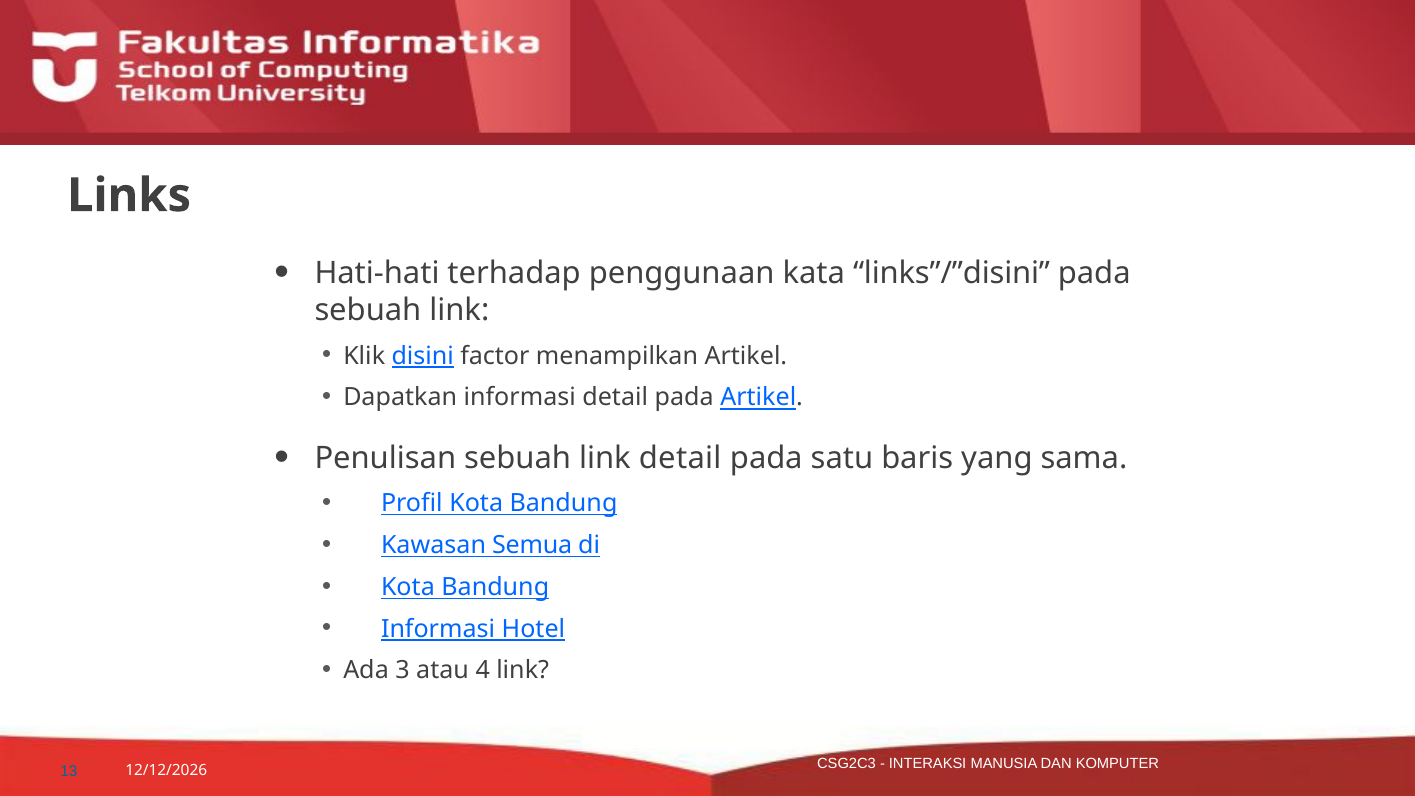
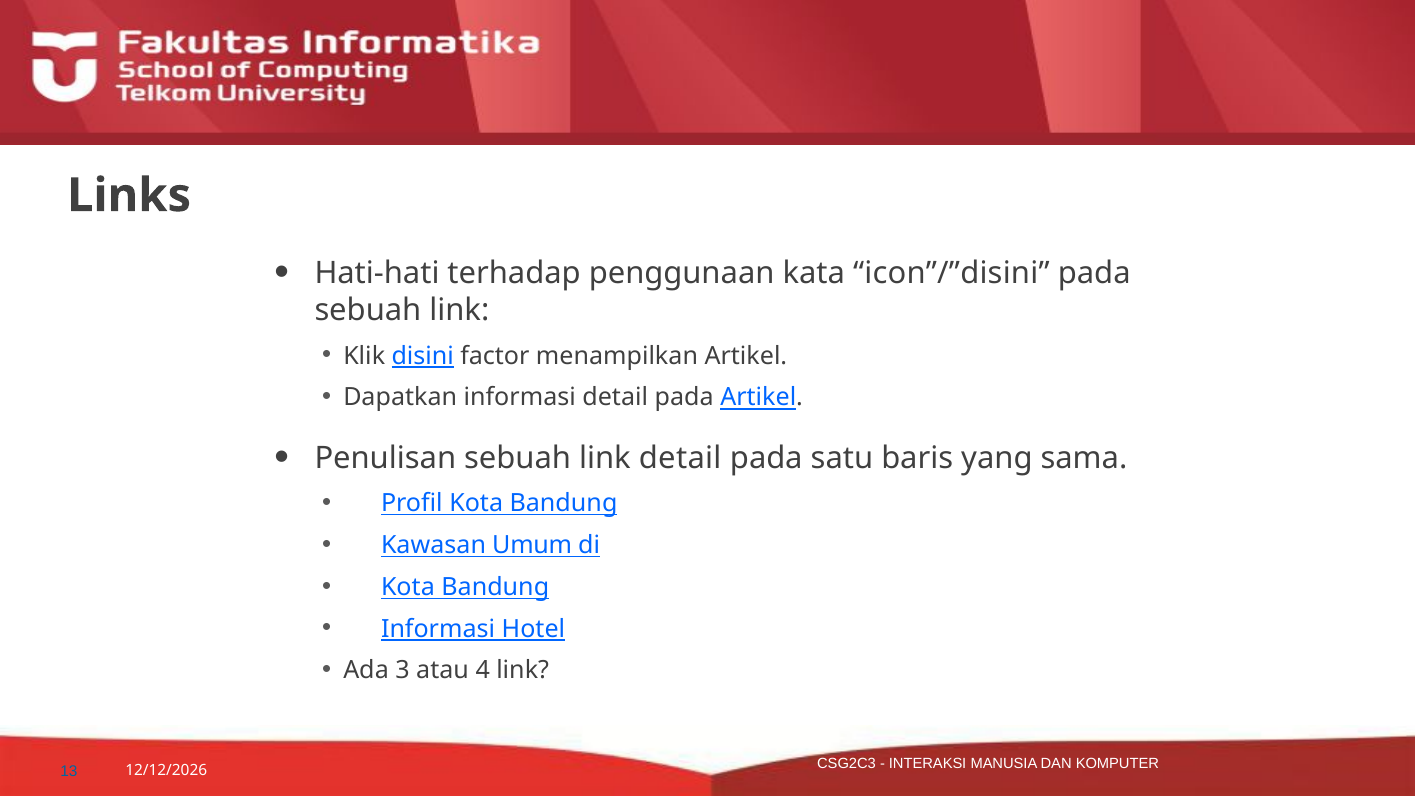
links”/”disini: links”/”disini -> icon”/”disini
Semua: Semua -> Umum
